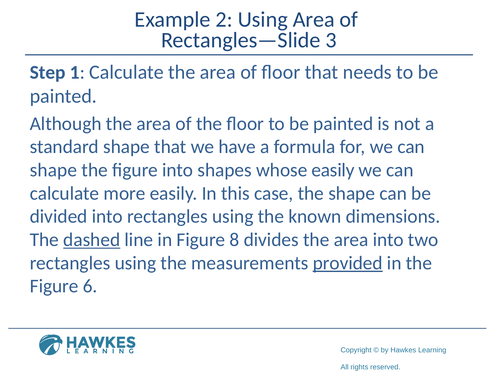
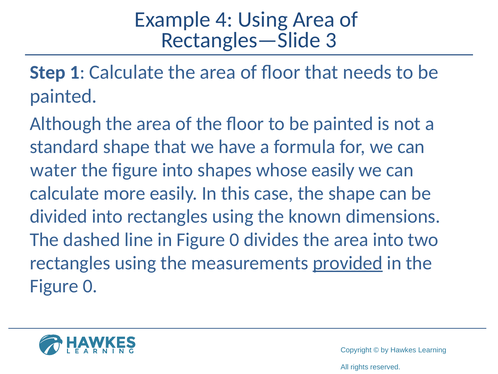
2: 2 -> 4
shape at (53, 170): shape -> water
dashed underline: present -> none
in Figure 8: 8 -> 0
6 at (90, 286): 6 -> 0
